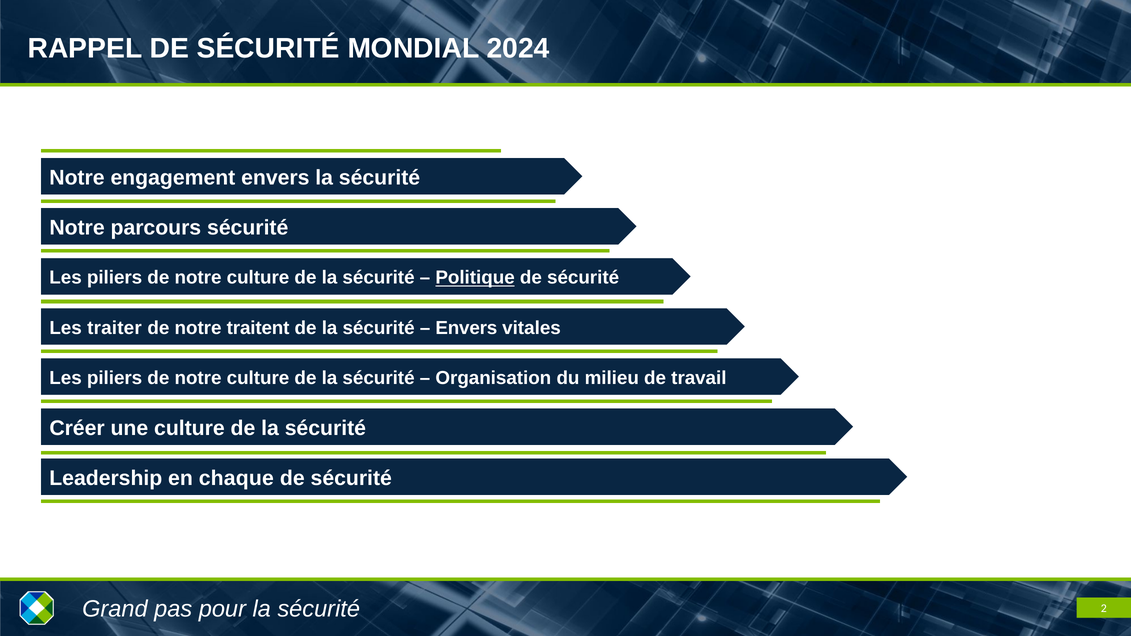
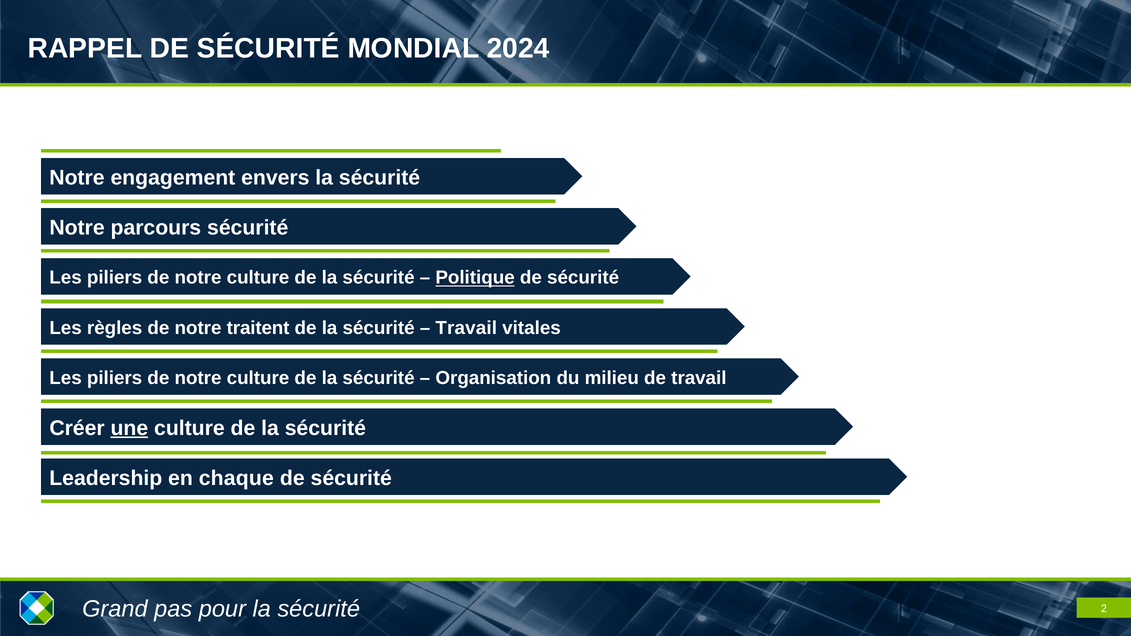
traiter: traiter -> règles
Envers at (466, 328): Envers -> Travail
une underline: none -> present
